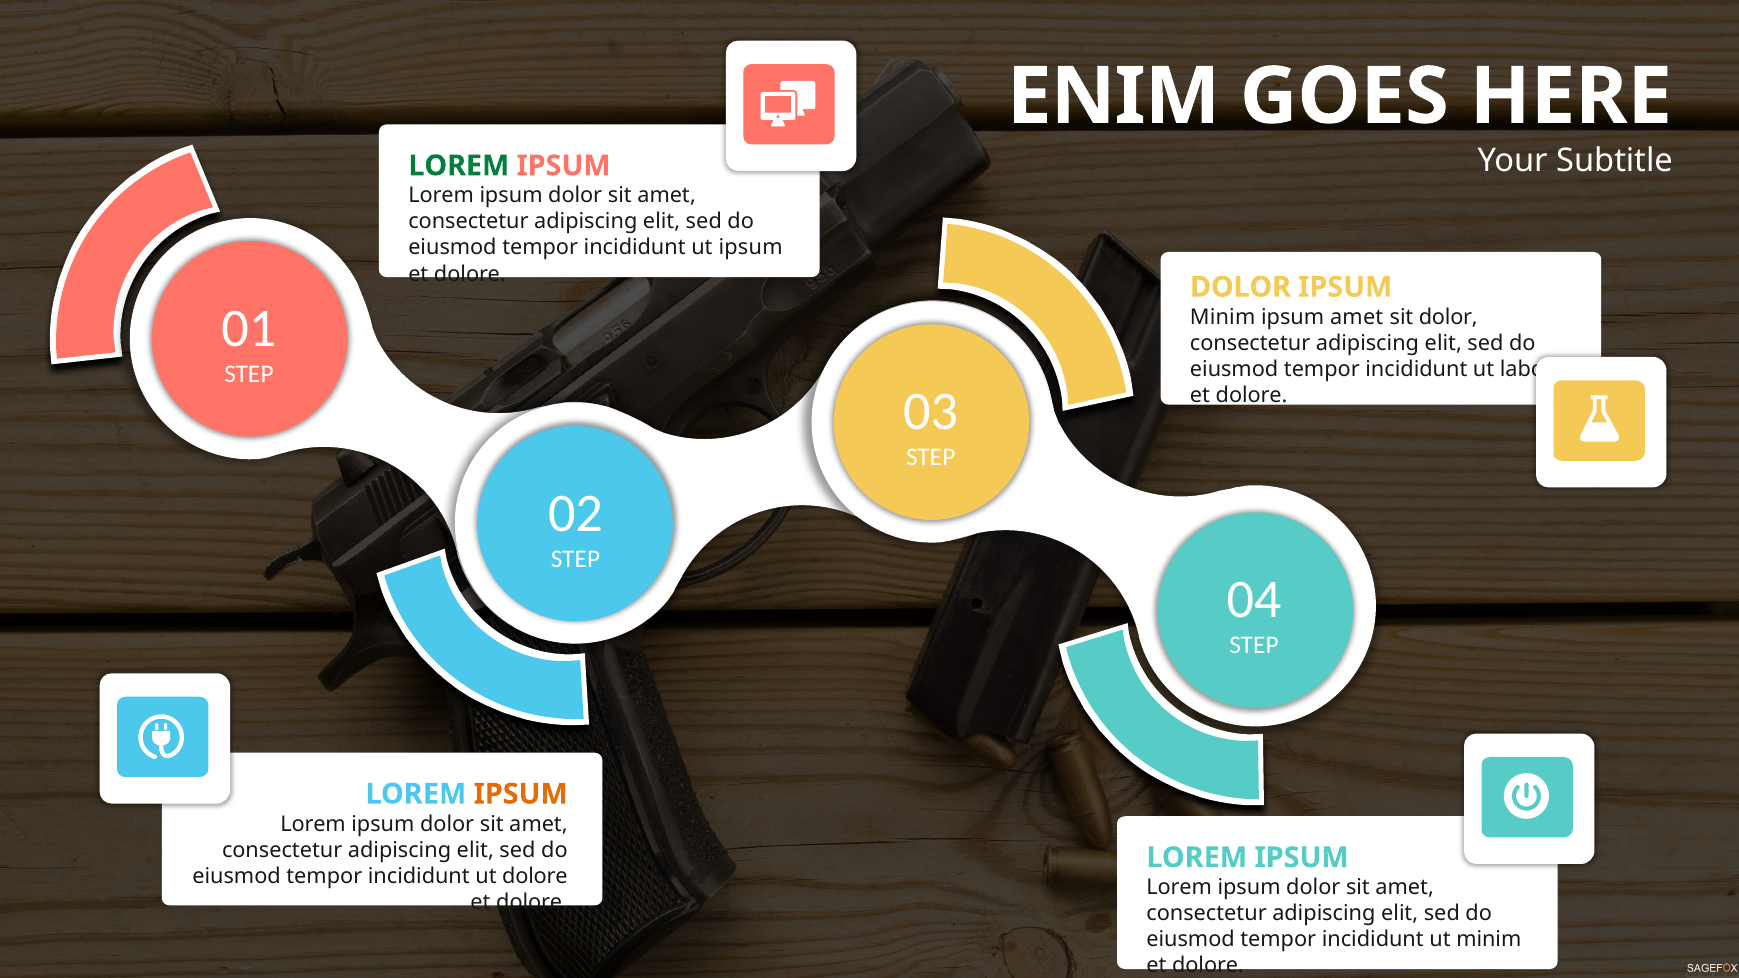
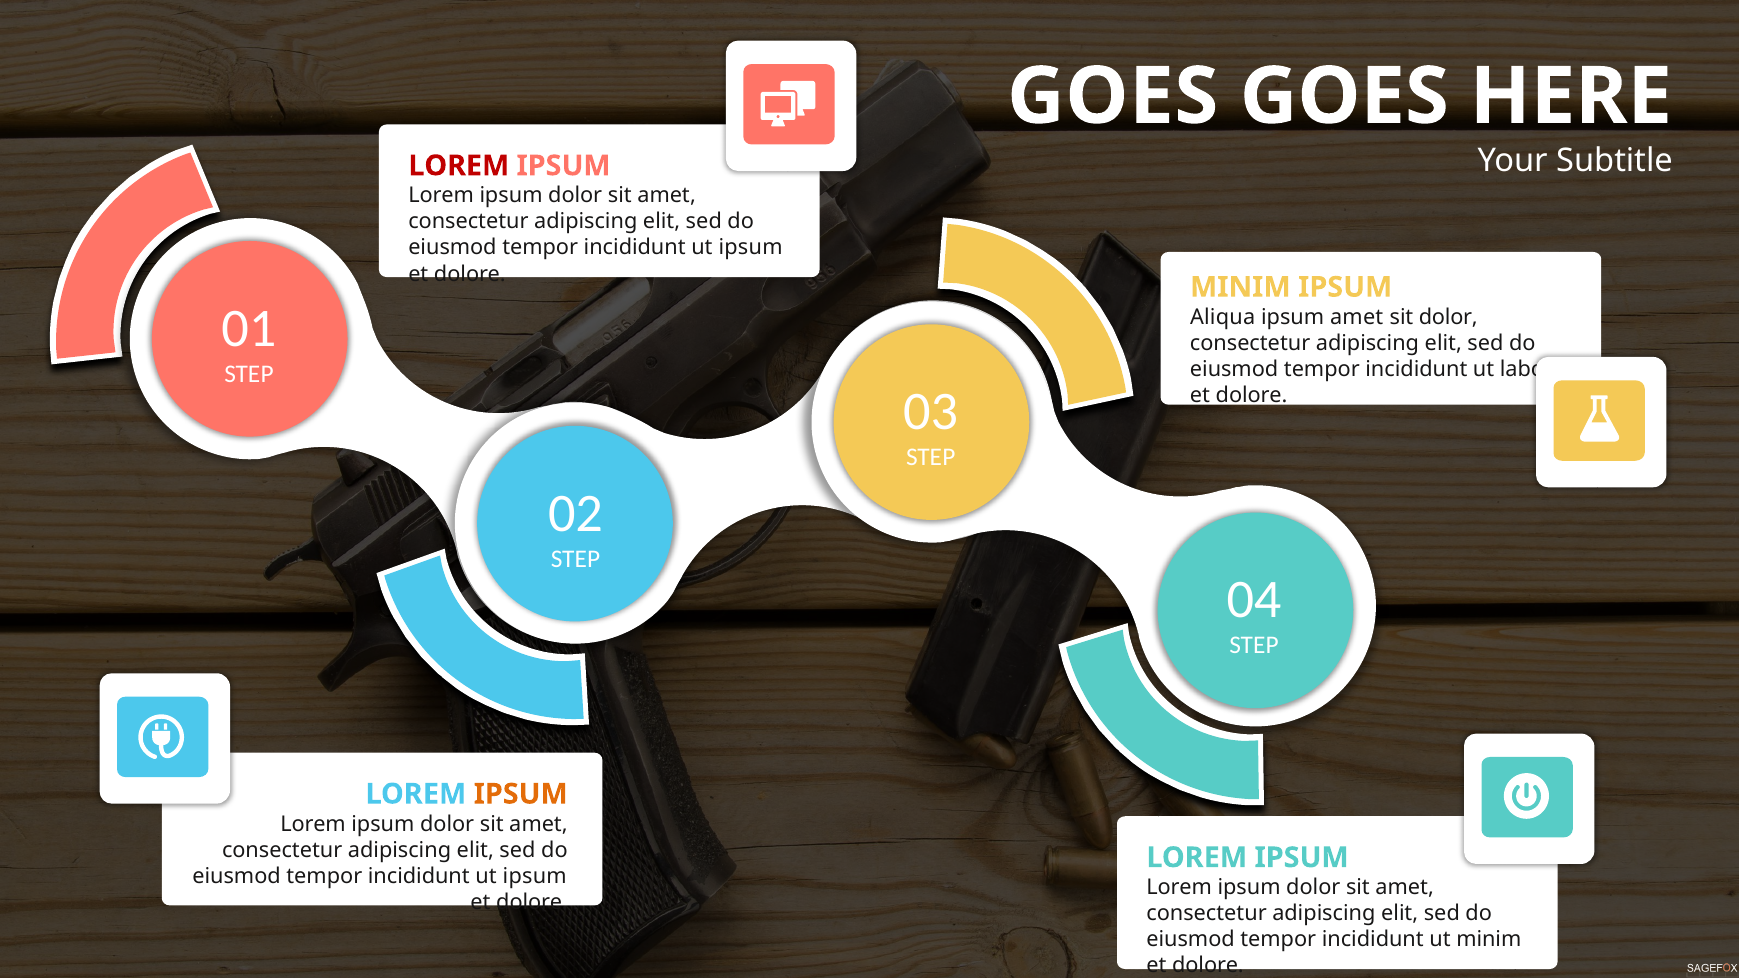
ENIM at (1113, 97): ENIM -> GOES
LOREM at (459, 166) colour: green -> red
DOLOR at (1240, 287): DOLOR -> MINIM
Minim at (1223, 317): Minim -> Aliqua
dolore at (535, 876): dolore -> ipsum
